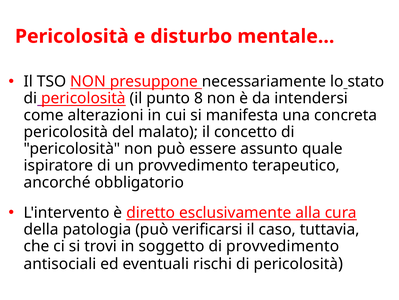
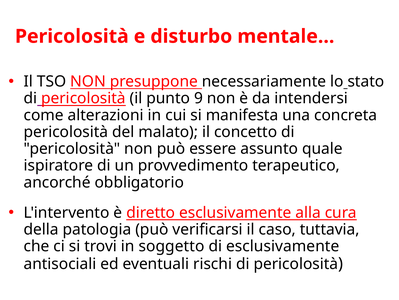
8: 8 -> 9
di provvedimento: provvedimento -> esclusivamente
